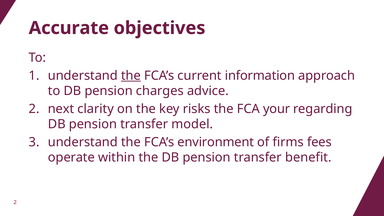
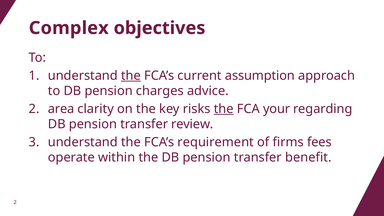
Accurate: Accurate -> Complex
information: information -> assumption
next: next -> area
the at (224, 109) underline: none -> present
model: model -> review
environment: environment -> requirement
